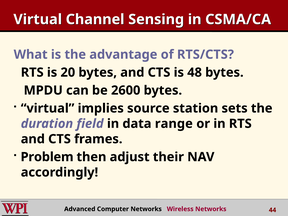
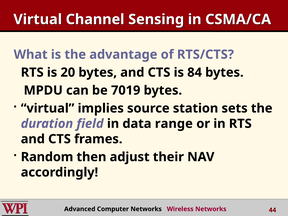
48: 48 -> 84
2600: 2600 -> 7019
Problem: Problem -> Random
